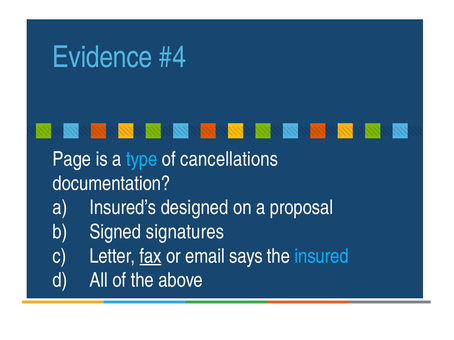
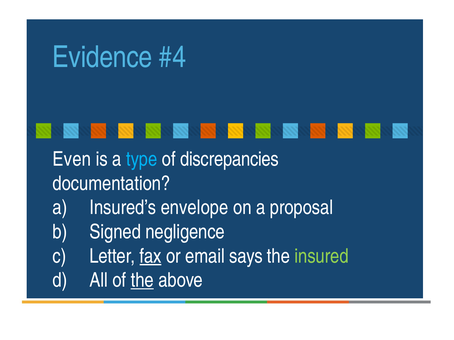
Page: Page -> Even
cancellations: cancellations -> discrepancies
designed: designed -> envelope
signatures: signatures -> negligence
insured colour: light blue -> light green
the at (142, 281) underline: none -> present
